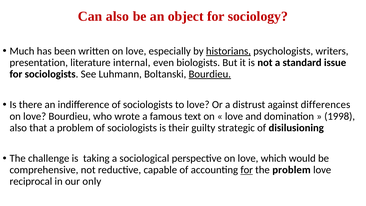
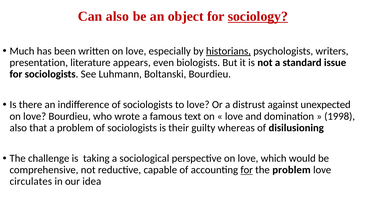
sociology underline: none -> present
internal: internal -> appears
Bourdieu at (210, 74) underline: present -> none
differences: differences -> unexpected
strategic: strategic -> whereas
reciprocal: reciprocal -> circulates
only: only -> idea
